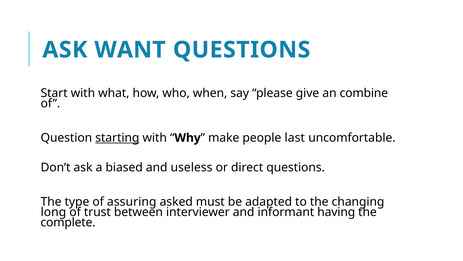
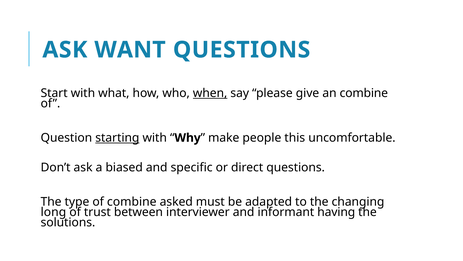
when underline: none -> present
last: last -> this
useless: useless -> specific
of assuring: assuring -> combine
complete: complete -> solutions
